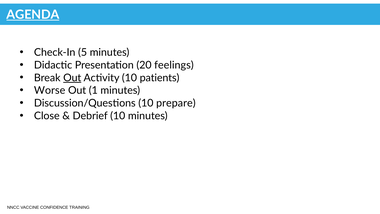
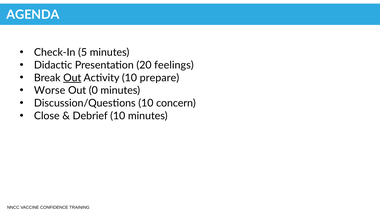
AGENDA underline: present -> none
patients: patients -> prepare
1: 1 -> 0
prepare: prepare -> concern
